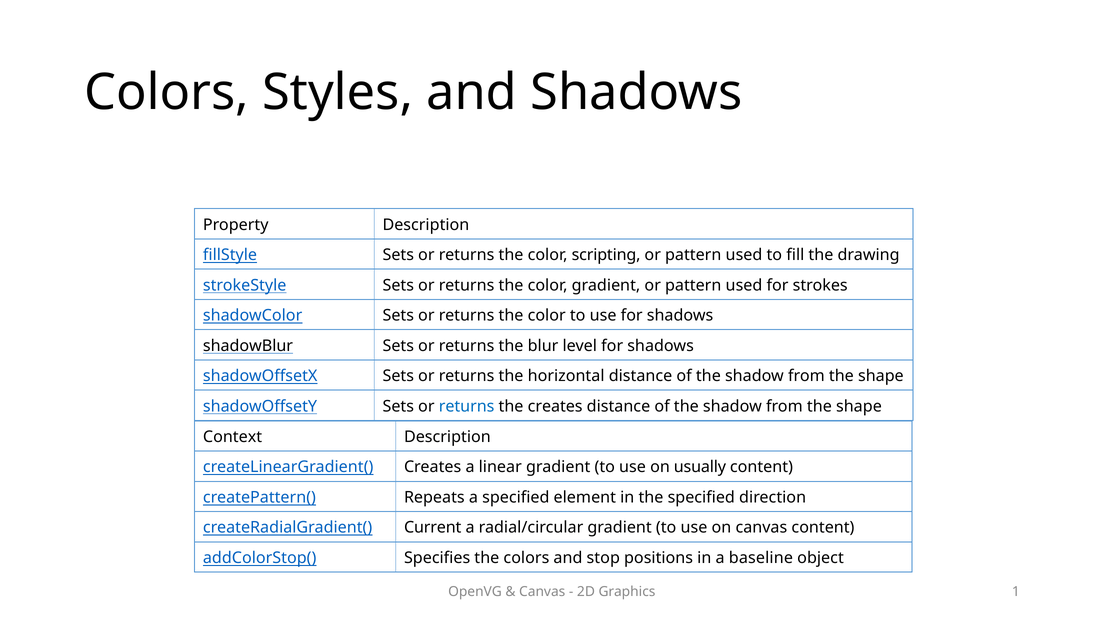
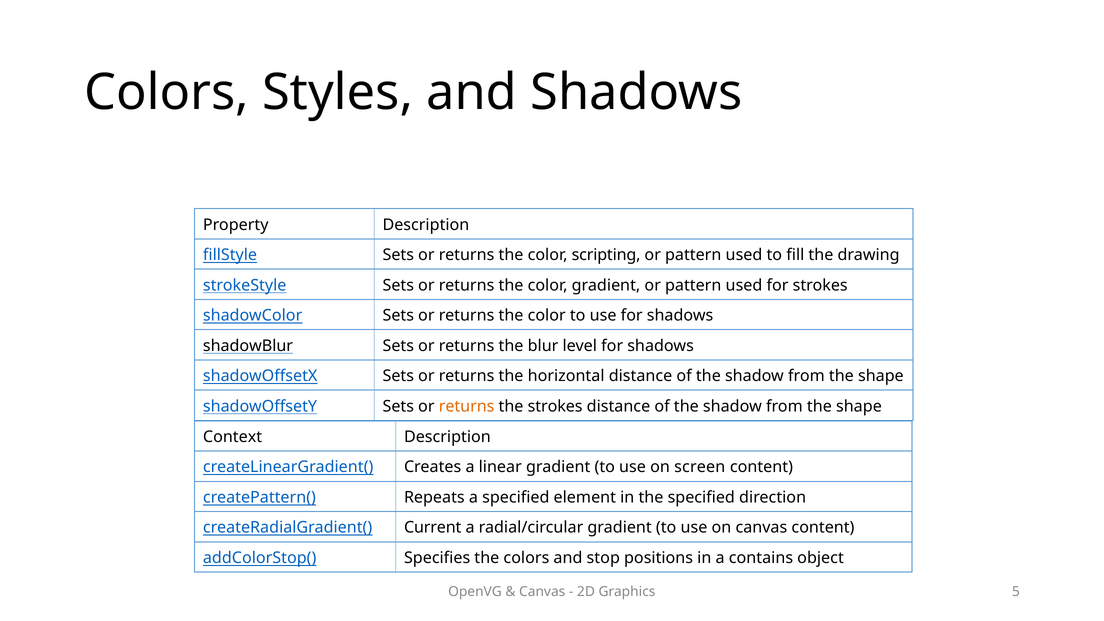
returns at (467, 406) colour: blue -> orange
the creates: creates -> strokes
usually: usually -> screen
baseline: baseline -> contains
1: 1 -> 5
